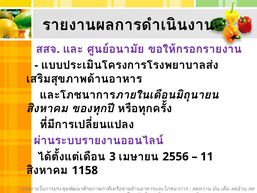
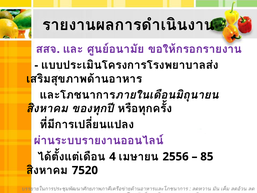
3: 3 -> 4
11: 11 -> 85
1158: 1158 -> 7520
